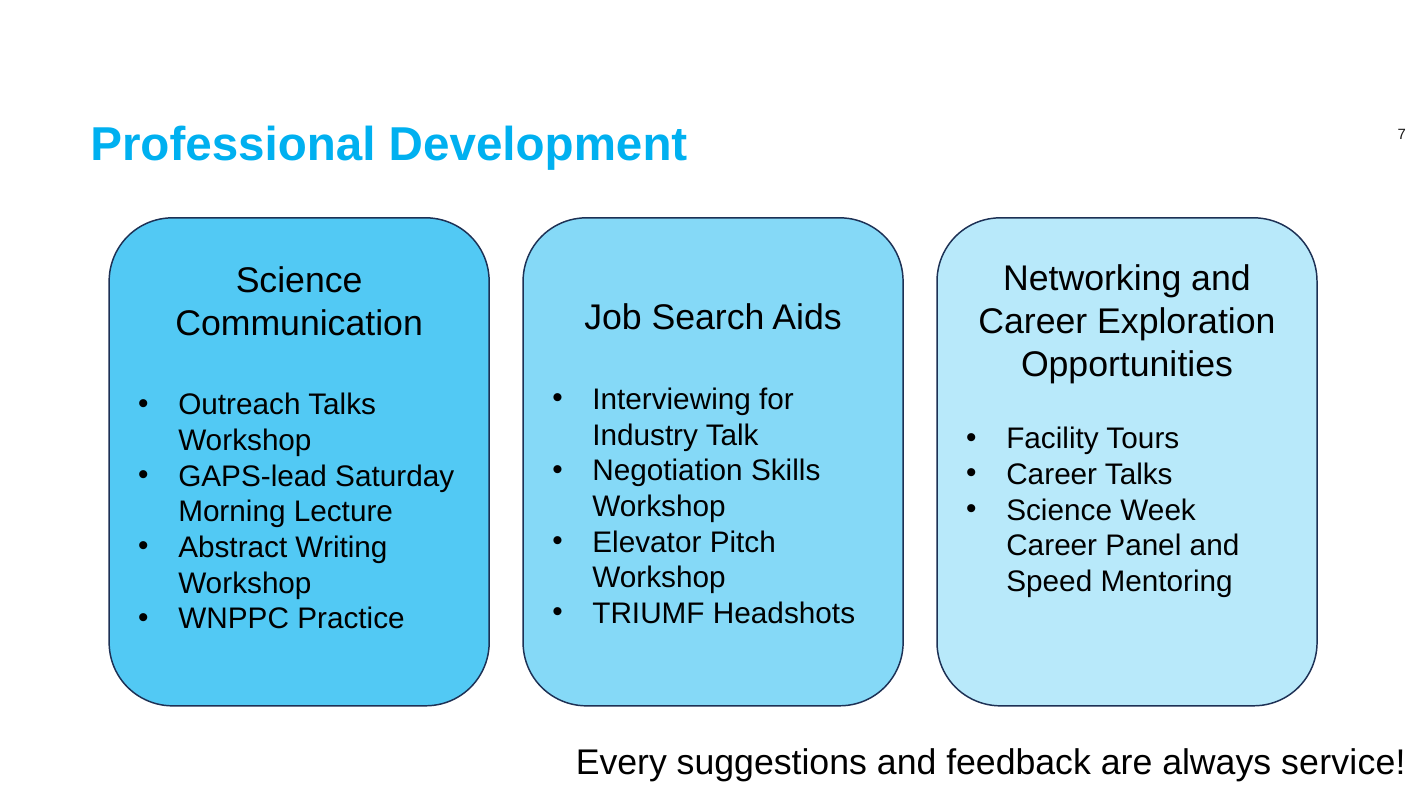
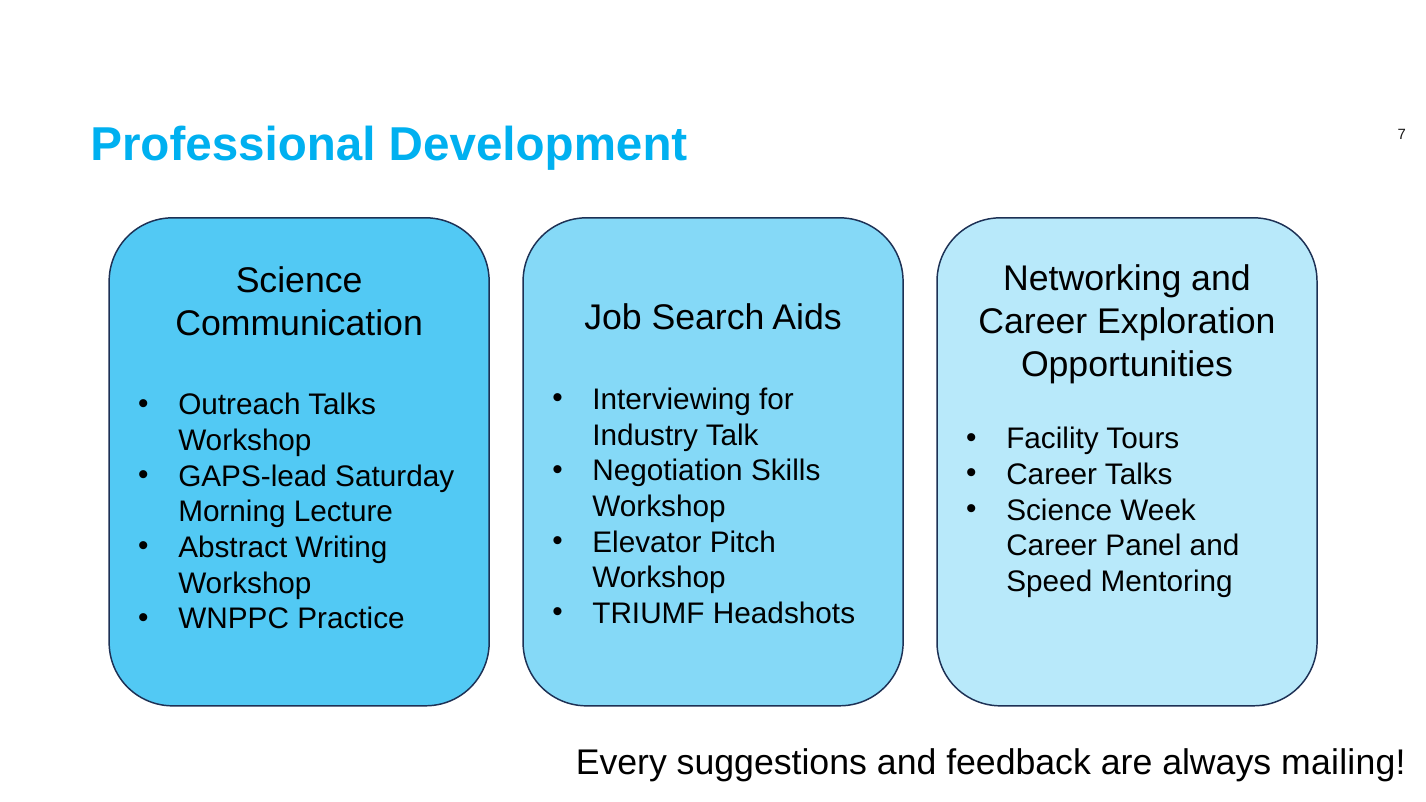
service: service -> mailing
